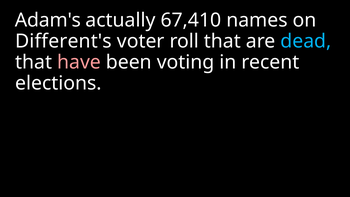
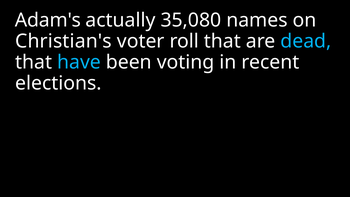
67,410: 67,410 -> 35,080
Different's: Different's -> Christian's
have colour: pink -> light blue
